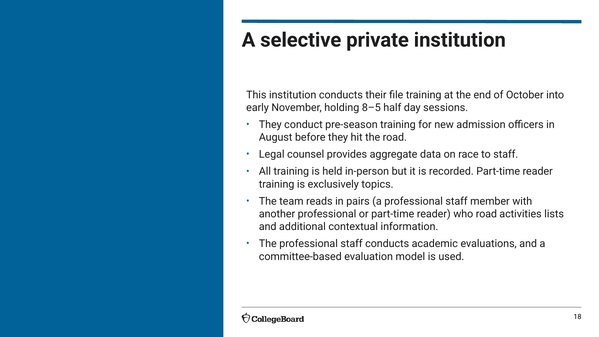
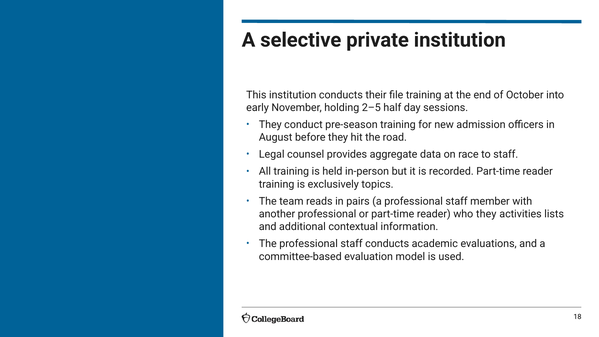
8–5: 8–5 -> 2–5
who road: road -> they
